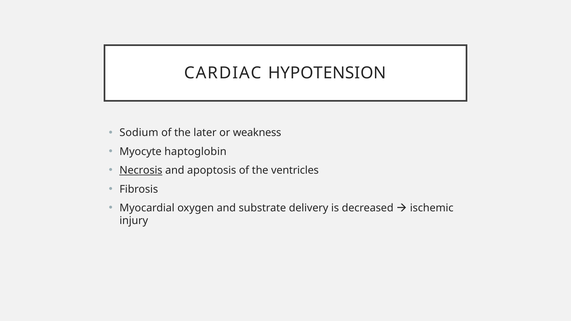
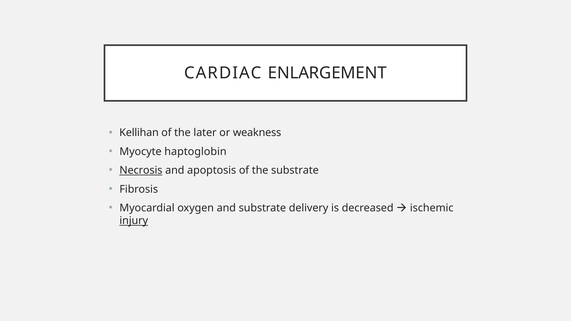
HYPOTENSION: HYPOTENSION -> ENLARGEMENT
Sodium: Sodium -> Kellihan
the ventricles: ventricles -> substrate
injury underline: none -> present
